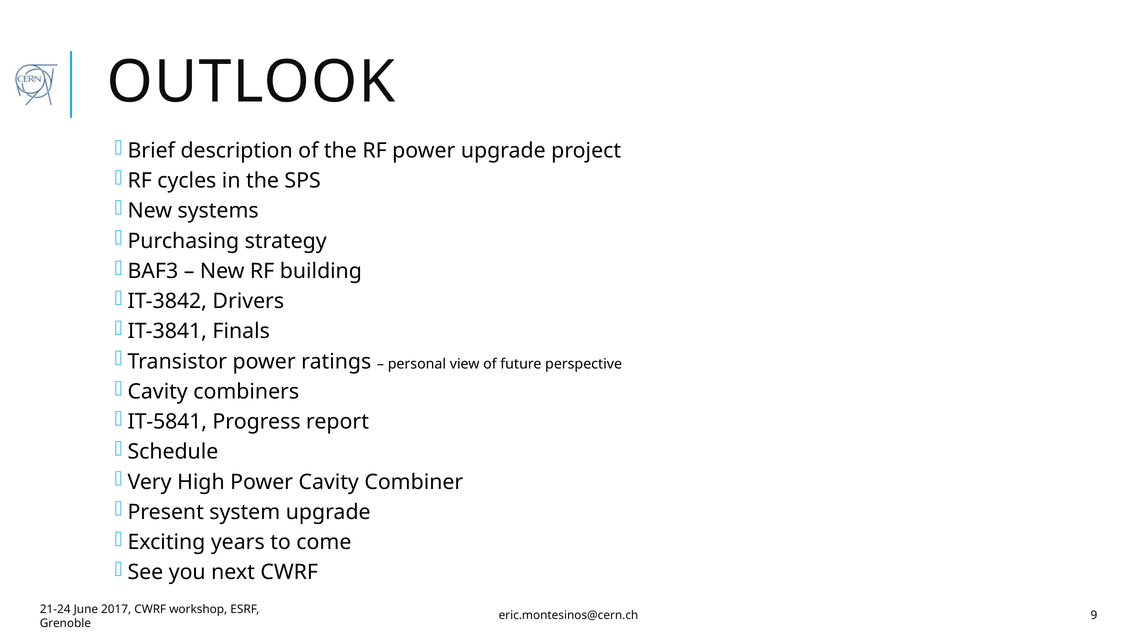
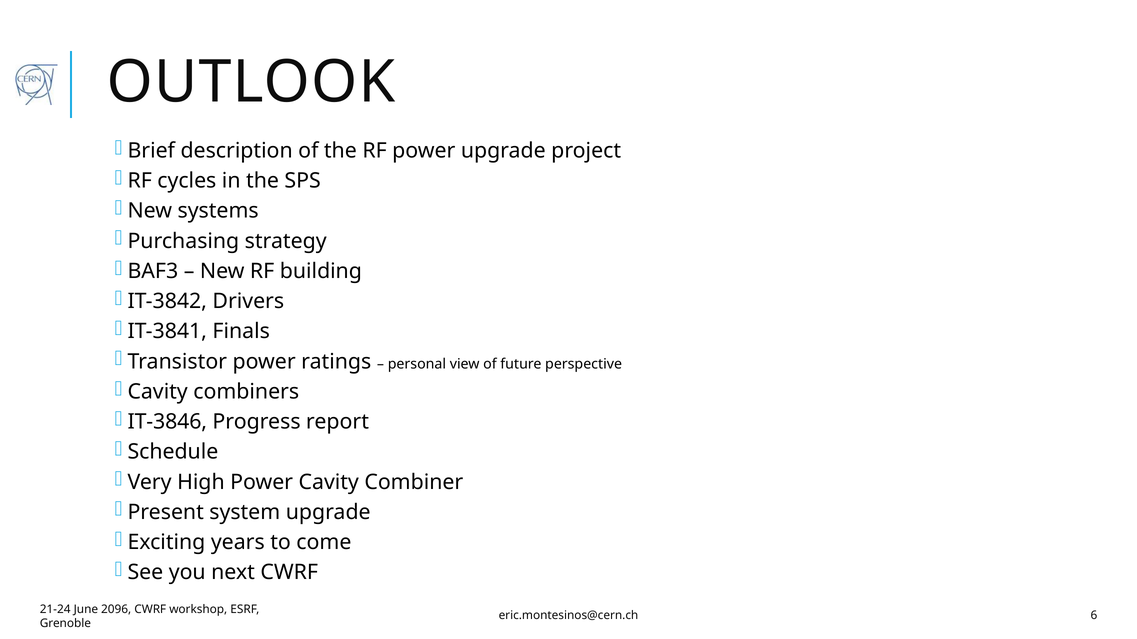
IT-5841: IT-5841 -> IT-3846
2017: 2017 -> 2096
9: 9 -> 6
